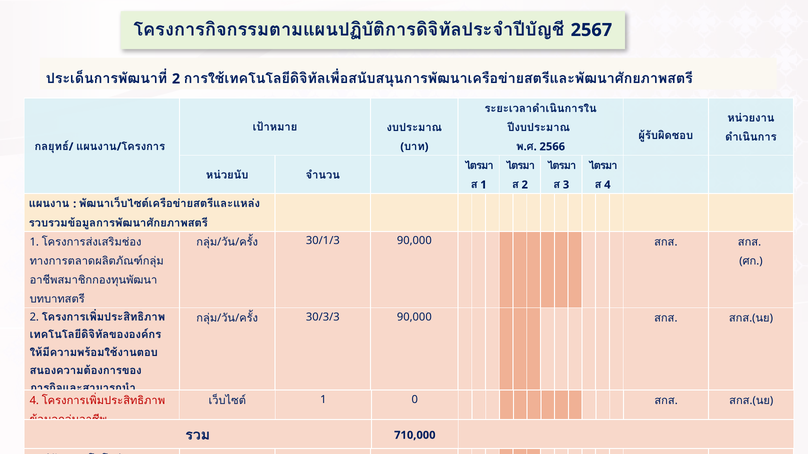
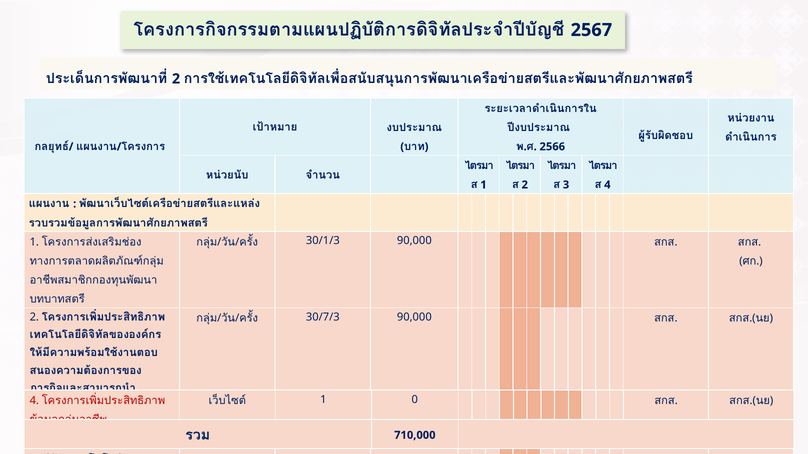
30/3/3: 30/3/3 -> 30/7/3
